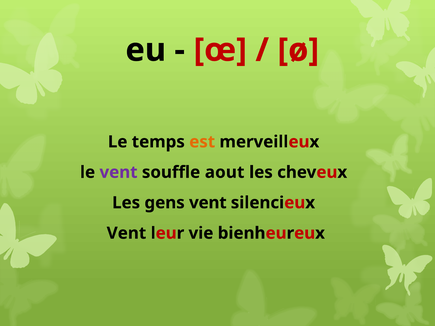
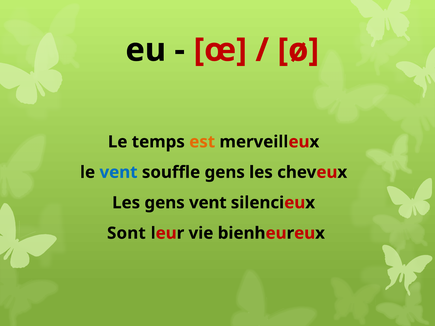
vent at (119, 172) colour: purple -> blue
souffle aout: aout -> gens
Vent at (126, 233): Vent -> Sont
